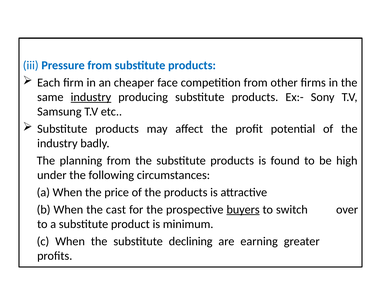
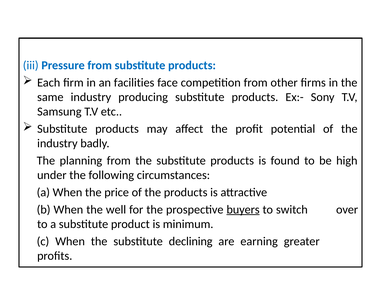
cheaper: cheaper -> facilities
industry at (91, 97) underline: present -> none
cast: cast -> well
